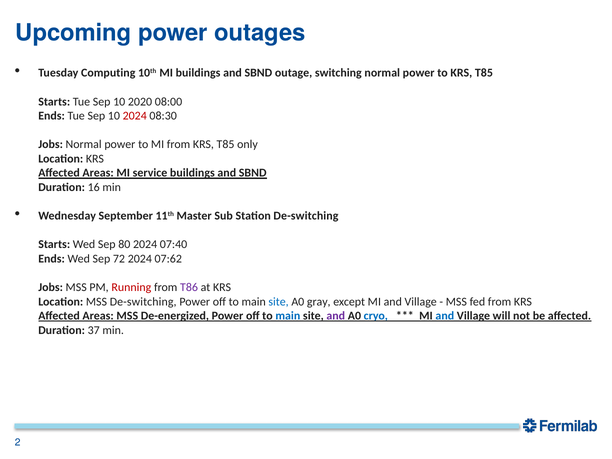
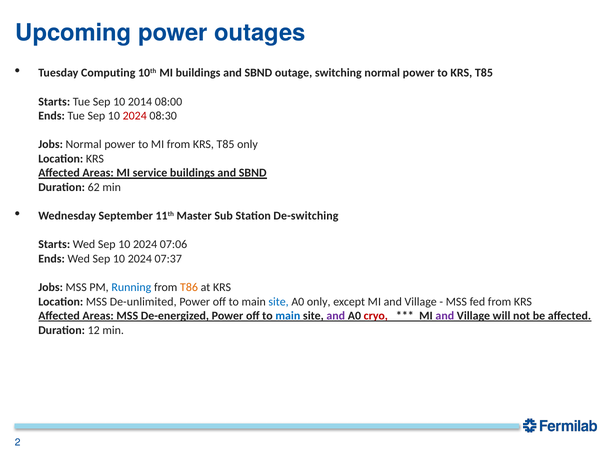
2020: 2020 -> 2014
16: 16 -> 62
Starts Wed Sep 80: 80 -> 10
07:40: 07:40 -> 07:06
Ends Wed Sep 72: 72 -> 10
07:62: 07:62 -> 07:37
Running colour: red -> blue
T86 colour: purple -> orange
MSS De-switching: De-switching -> De-unlimited
A0 gray: gray -> only
cryo colour: blue -> red
and at (445, 316) colour: blue -> purple
37: 37 -> 12
